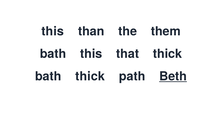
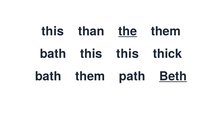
the underline: none -> present
this that: that -> this
bath thick: thick -> them
